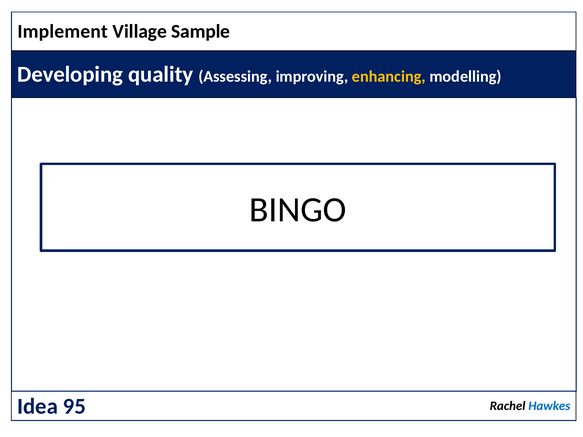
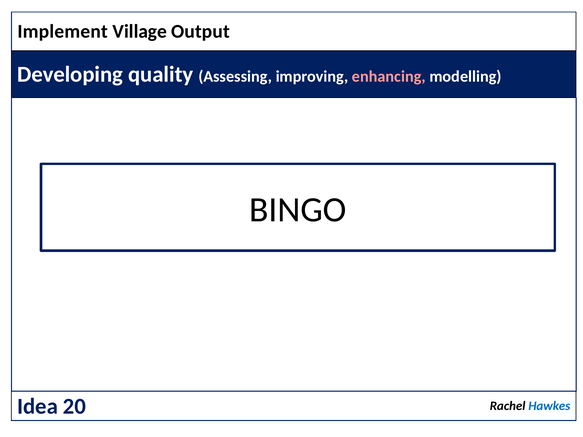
Sample: Sample -> Output
enhancing colour: yellow -> pink
95: 95 -> 20
